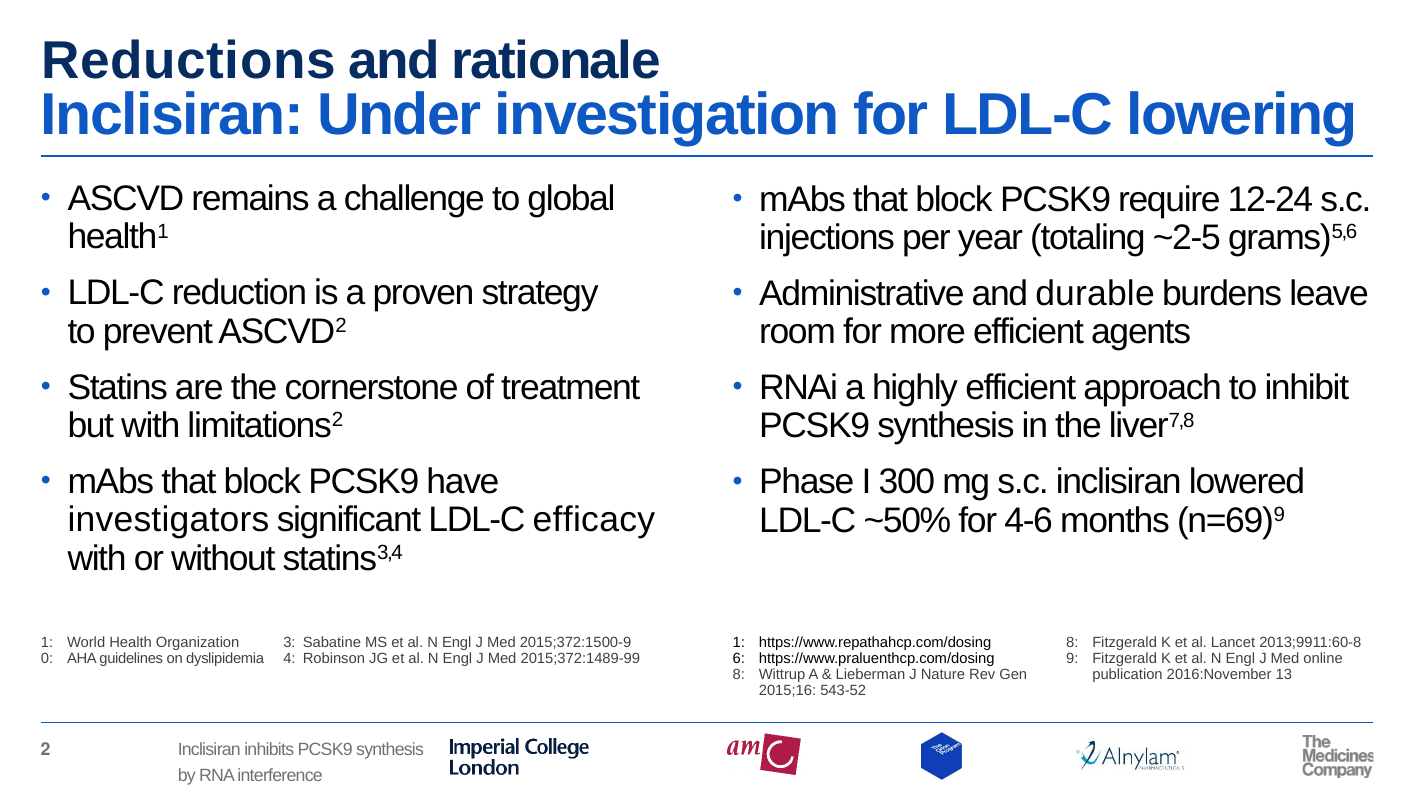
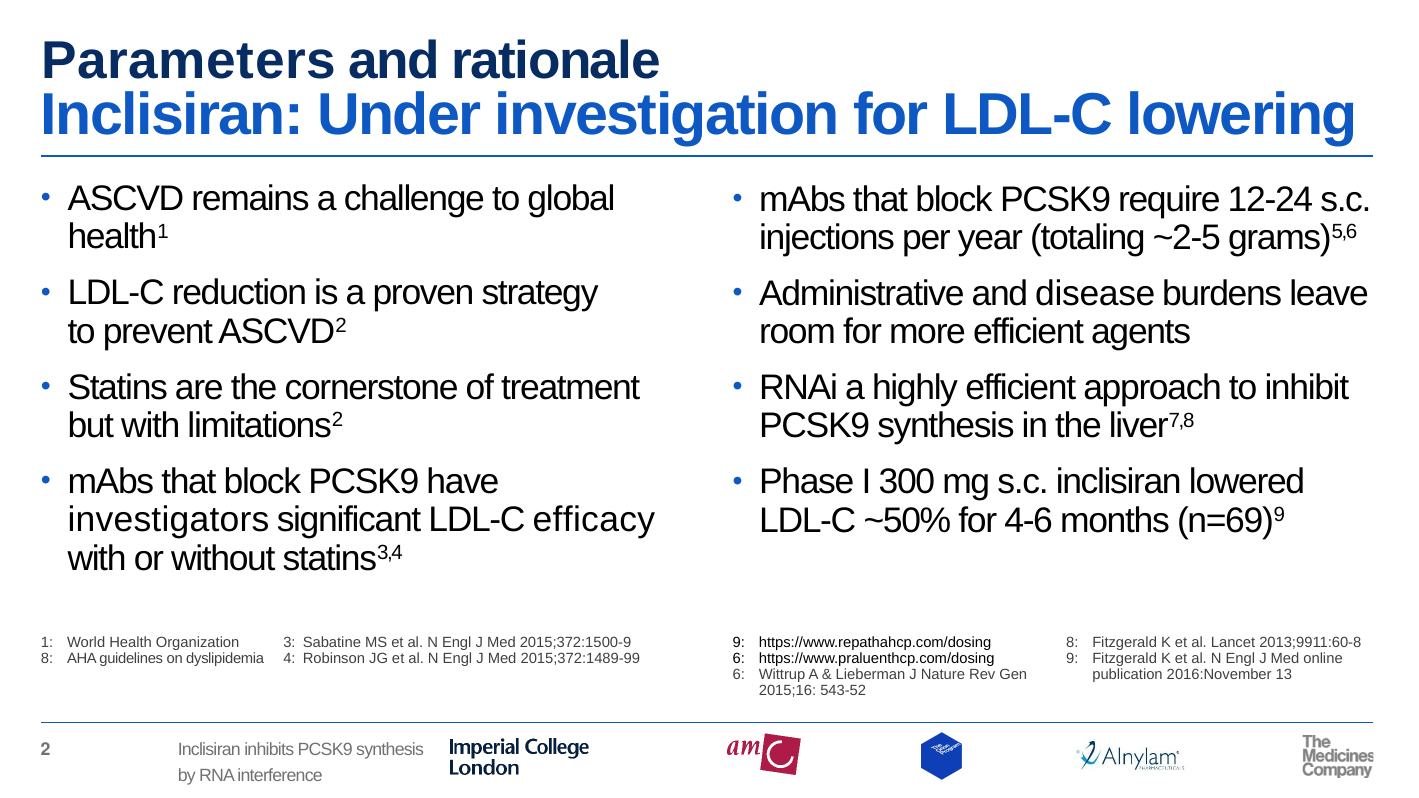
Reductions: Reductions -> Parameters
durable: durable -> disease
1 at (739, 643): 1 -> 9
0 at (47, 659): 0 -> 8
8 at (739, 675): 8 -> 6
